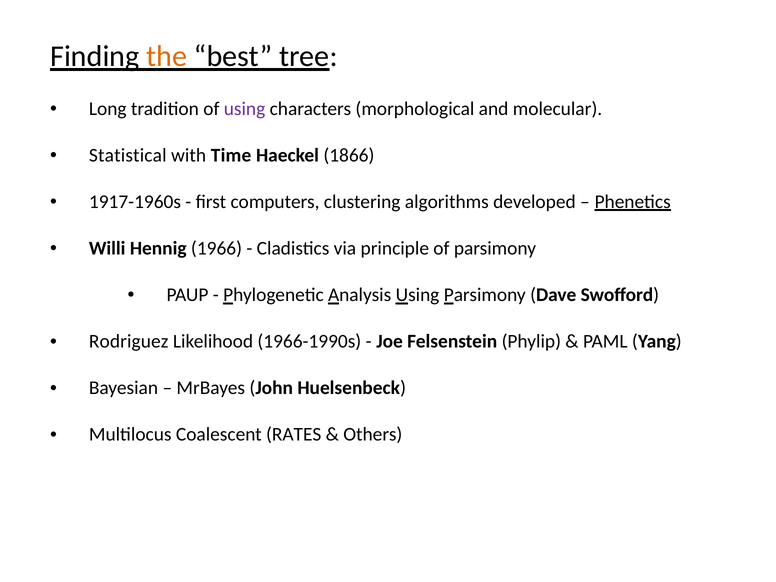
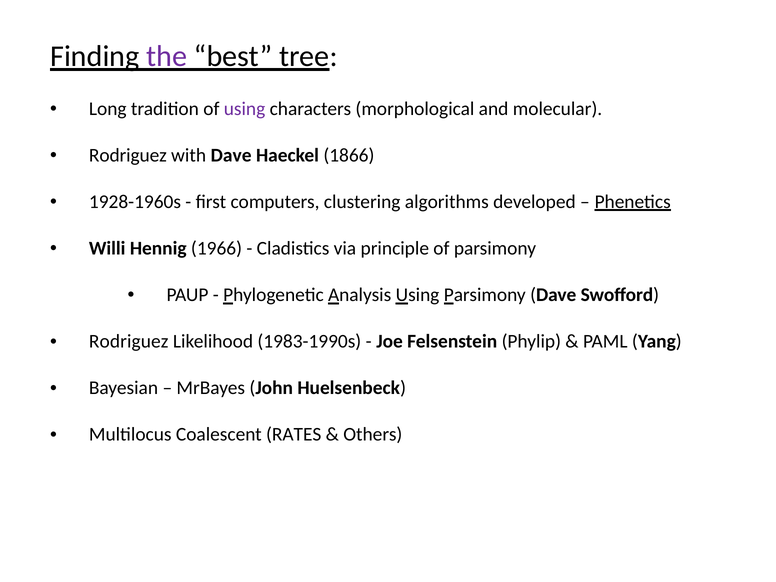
the colour: orange -> purple
Statistical at (128, 155): Statistical -> Rodriguez
with Time: Time -> Dave
1917-1960s: 1917-1960s -> 1928-1960s
1966-1990s: 1966-1990s -> 1983-1990s
